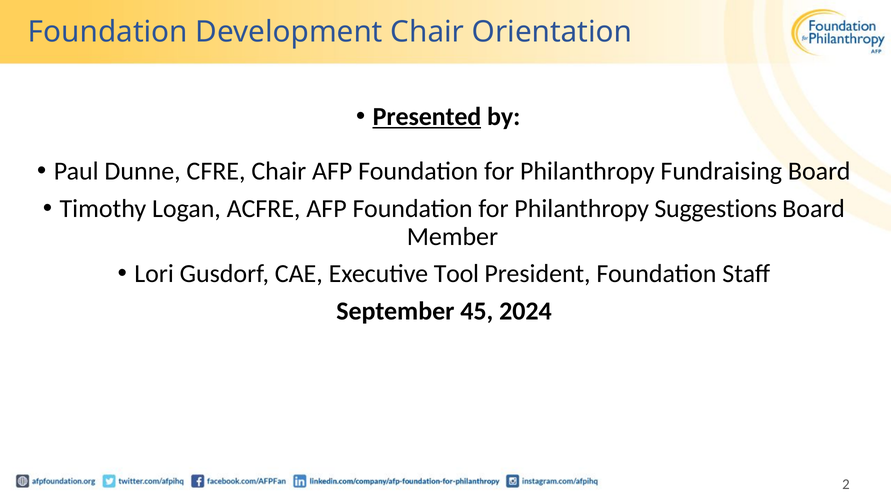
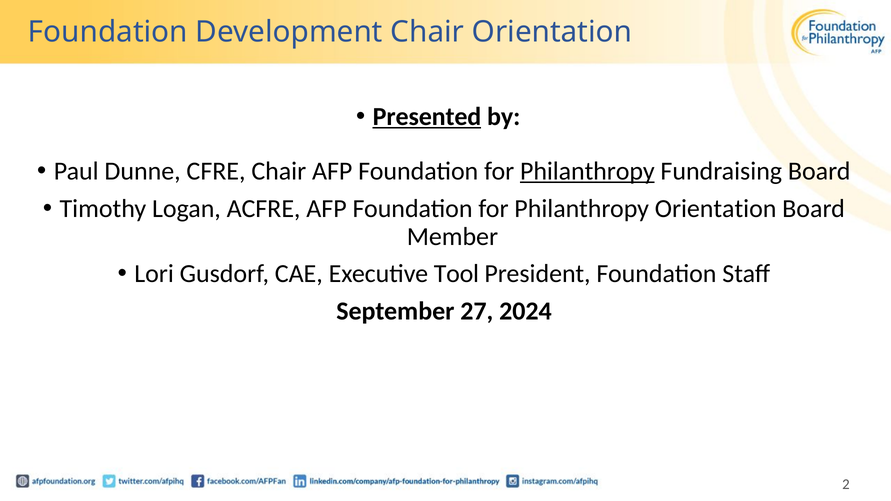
Philanthropy at (587, 171) underline: none -> present
Philanthropy Suggestions: Suggestions -> Orientation
45: 45 -> 27
